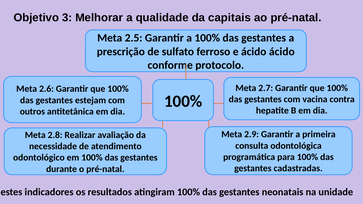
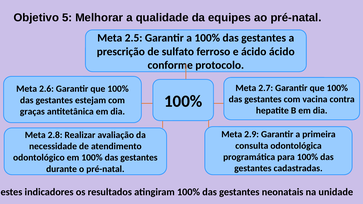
3: 3 -> 5
capitais: capitais -> equipes
outros: outros -> graças
